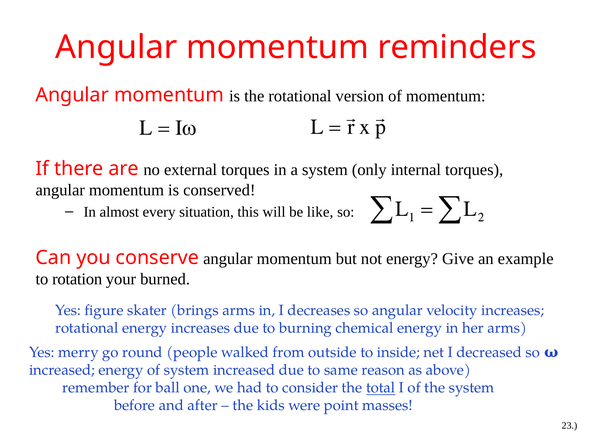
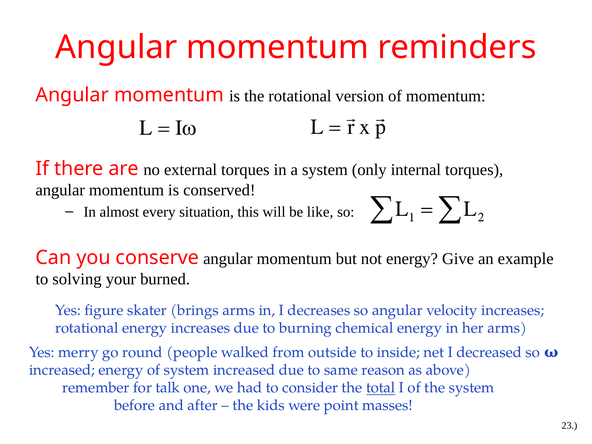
rotation: rotation -> solving
ball: ball -> talk
